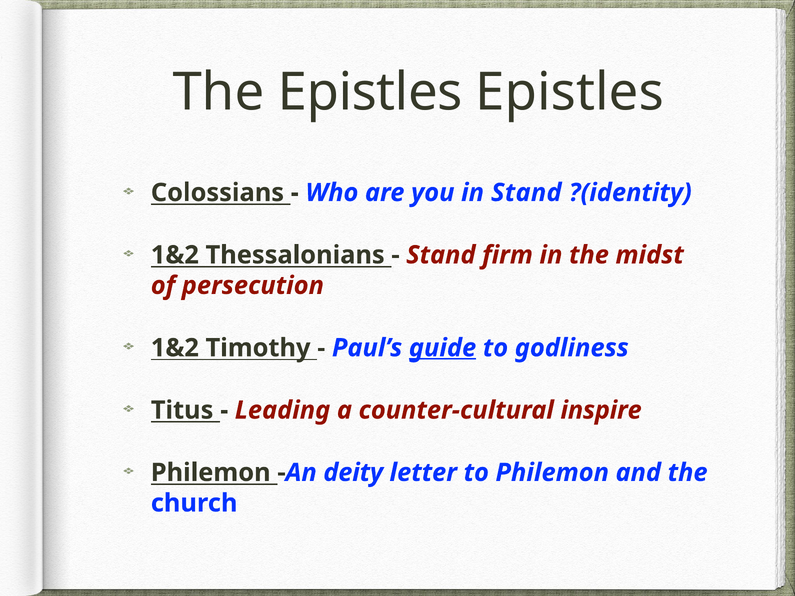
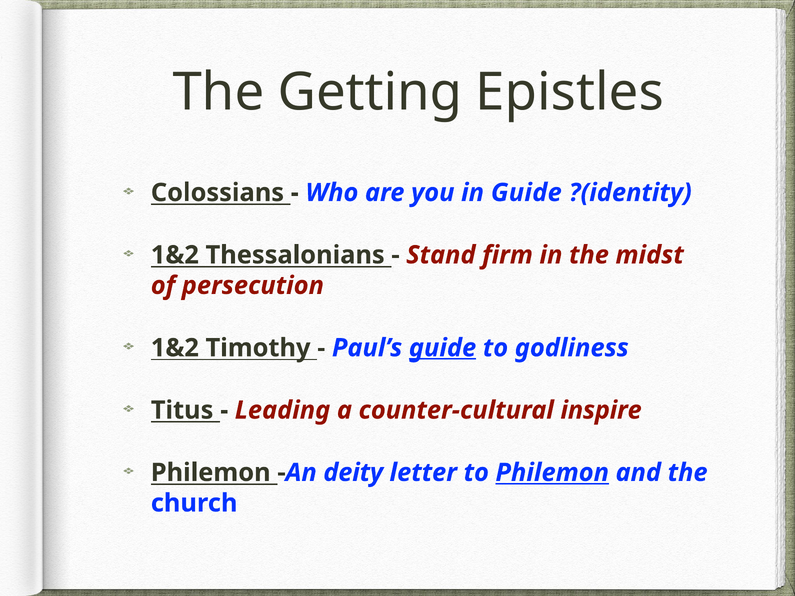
The Epistles: Epistles -> Getting
in Stand: Stand -> Guide
Philemon at (552, 473) underline: none -> present
